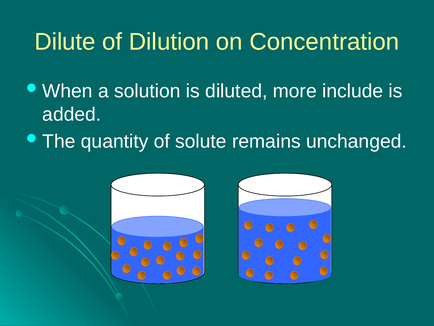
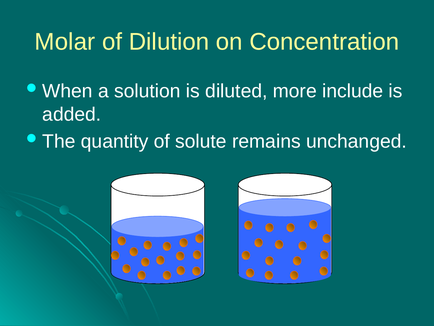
Dilute: Dilute -> Molar
